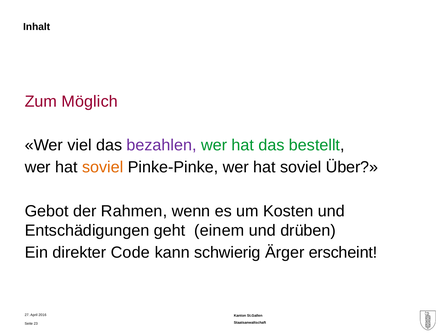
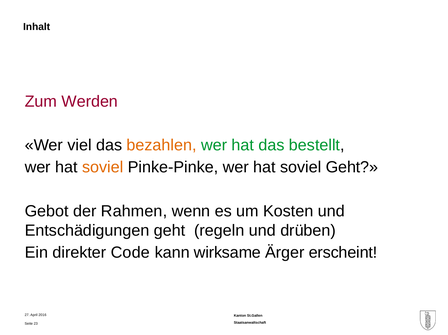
Möglich: Möglich -> Werden
bezahlen colour: purple -> orange
soviel Über: Über -> Geht
einem: einem -> regeln
schwierig: schwierig -> wirksame
